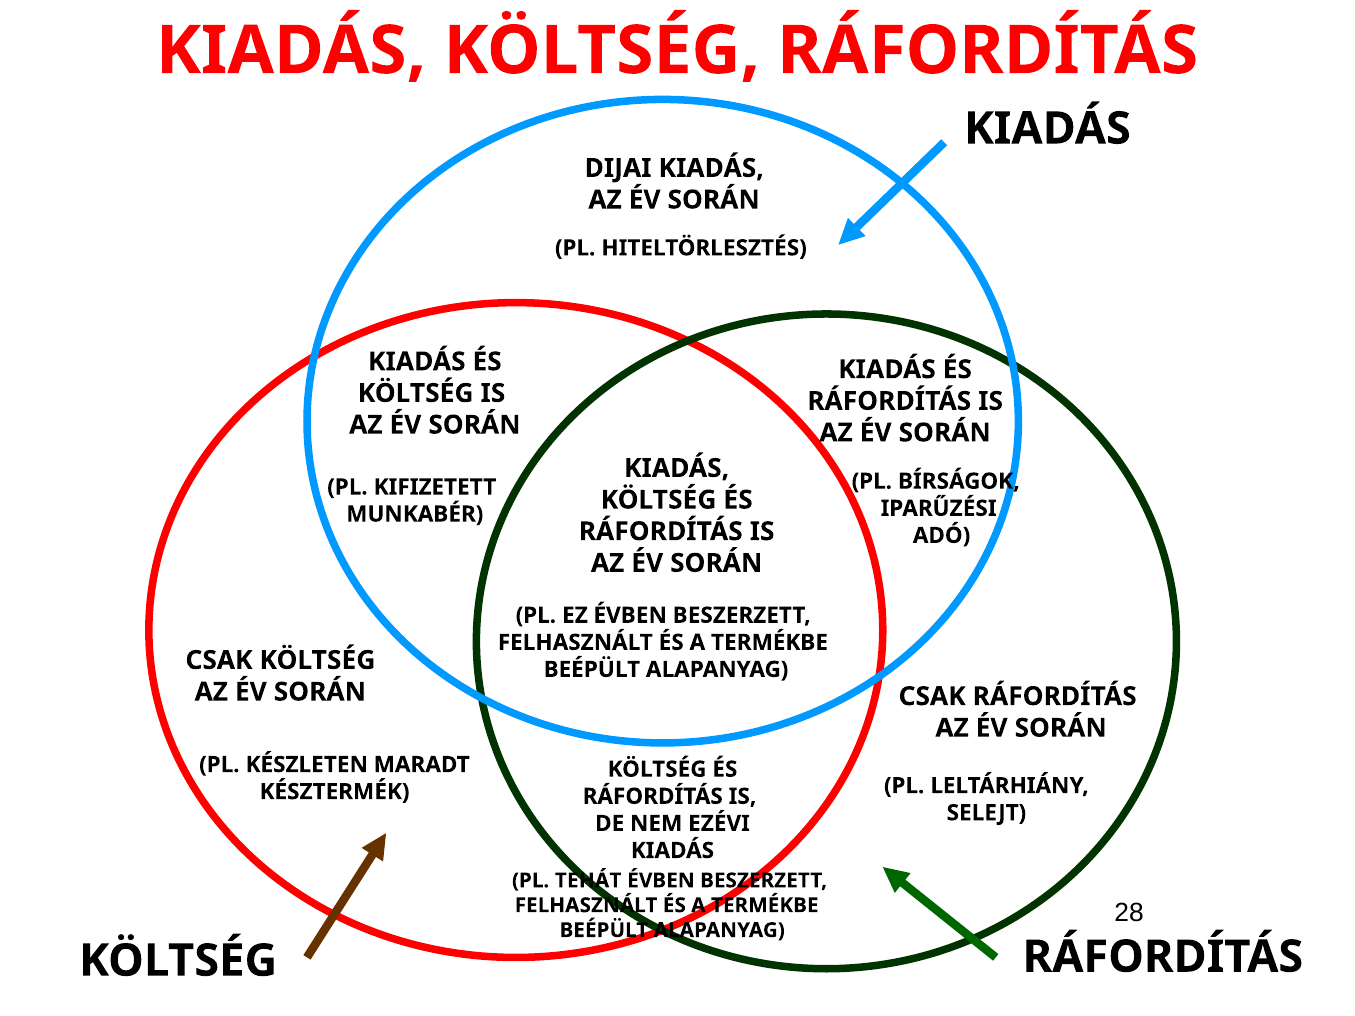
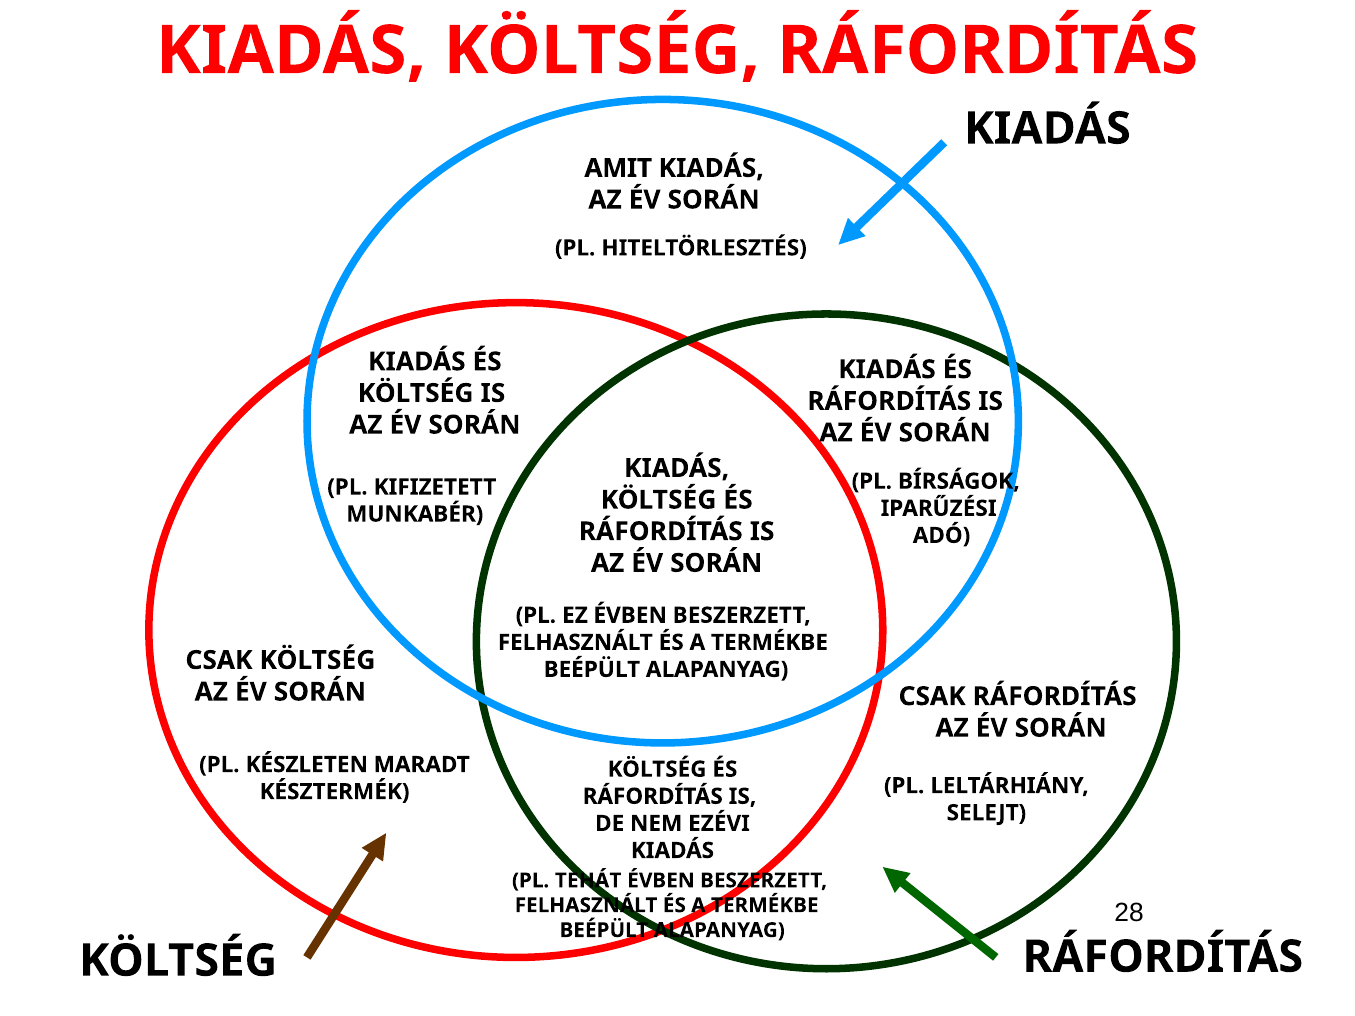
DIJAI: DIJAI -> AMIT
